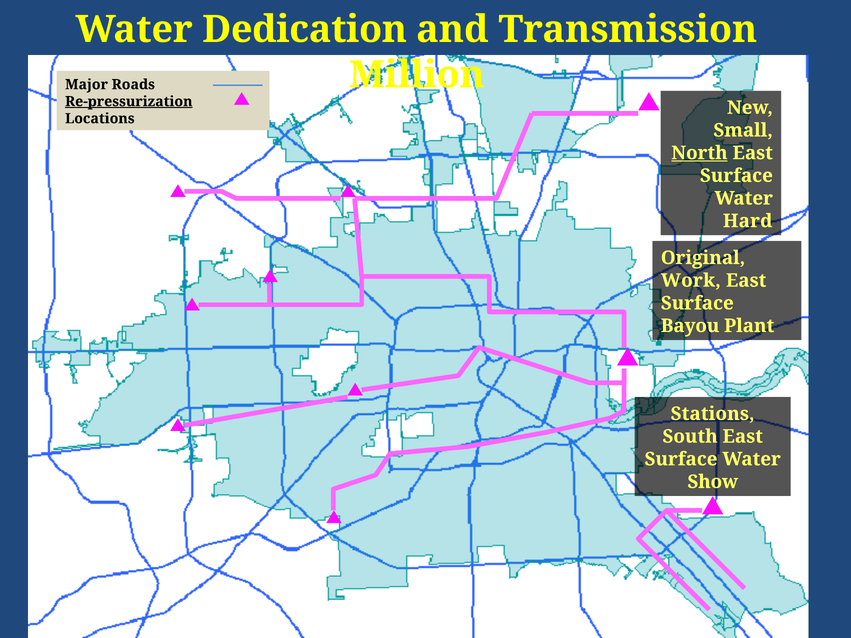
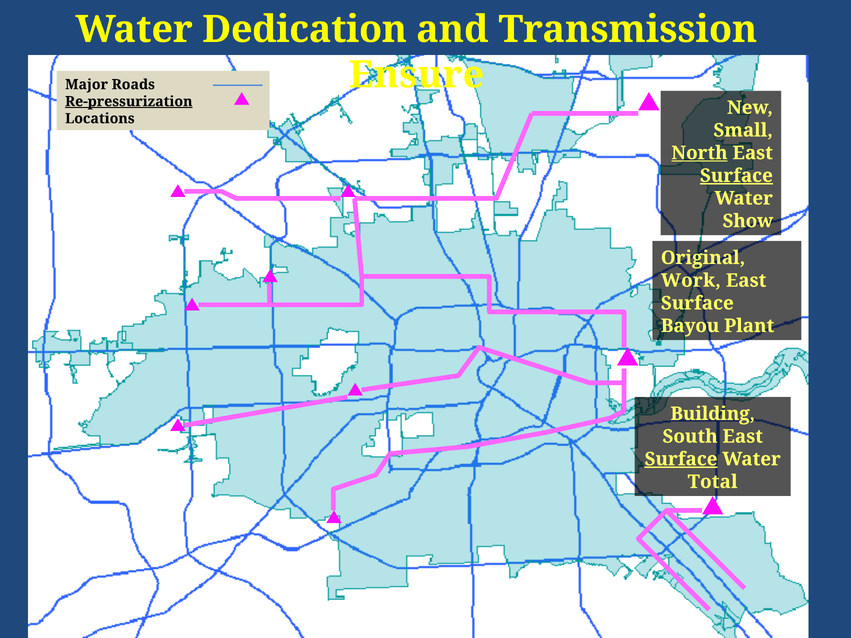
Million: Million -> Ensure
Surface at (736, 176) underline: none -> present
Hard: Hard -> Show
Stations: Stations -> Building
Surface at (681, 459) underline: none -> present
Show: Show -> Total
